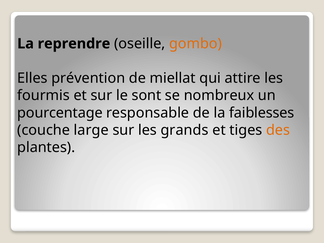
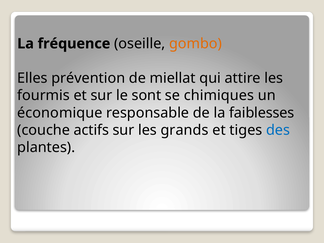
reprendre: reprendre -> fréquence
nombreux: nombreux -> chimiques
pourcentage: pourcentage -> économique
large: large -> actifs
des colour: orange -> blue
